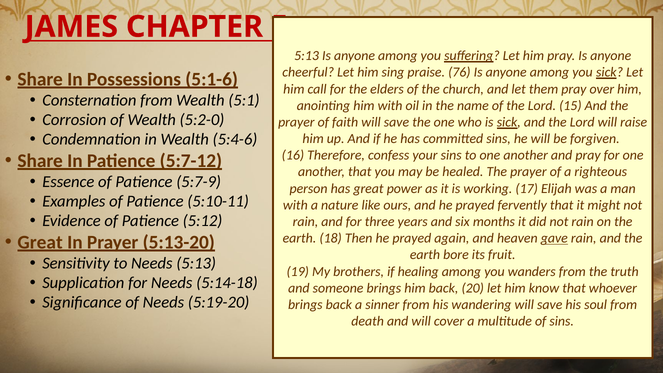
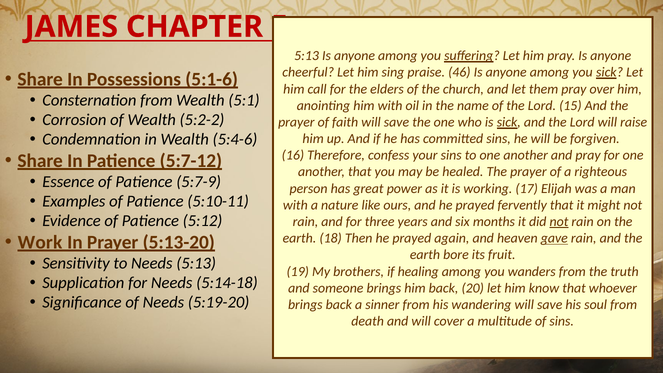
76: 76 -> 46
5:2-0: 5:2-0 -> 5:2-2
not at (559, 222) underline: none -> present
Great at (40, 242): Great -> Work
